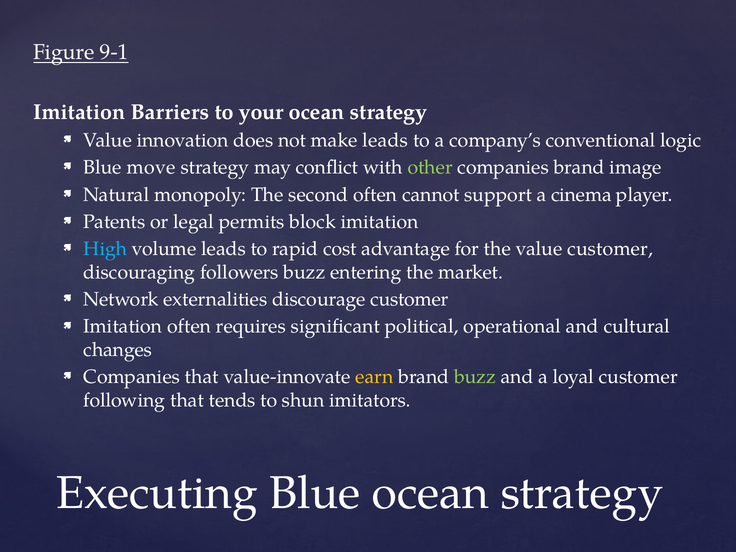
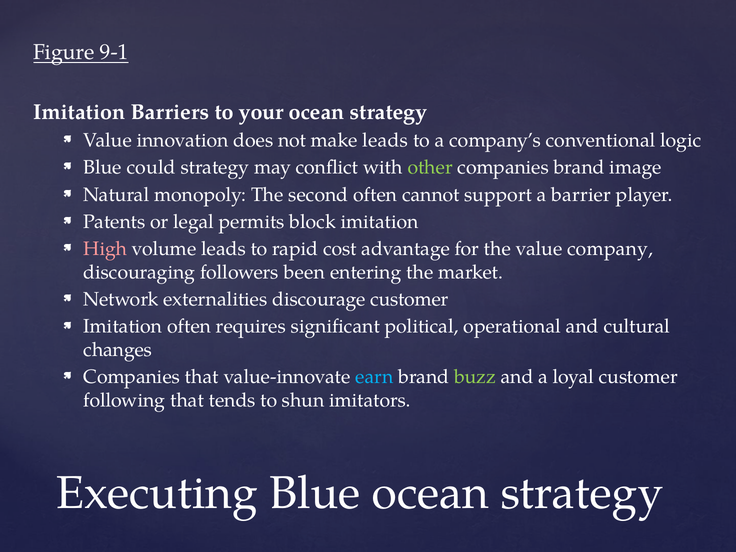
move: move -> could
cinema: cinema -> barrier
High colour: light blue -> pink
value customer: customer -> company
followers buzz: buzz -> been
earn colour: yellow -> light blue
